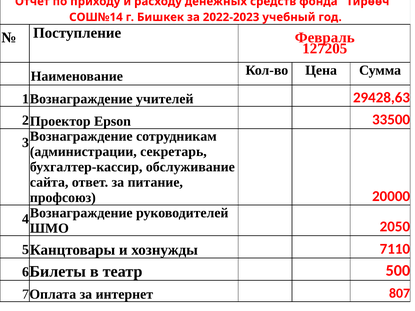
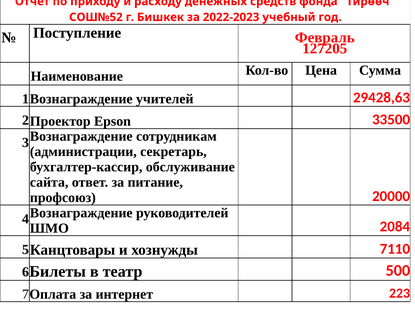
СОШ№14: СОШ№14 -> СОШ№52
2050: 2050 -> 2084
807: 807 -> 223
